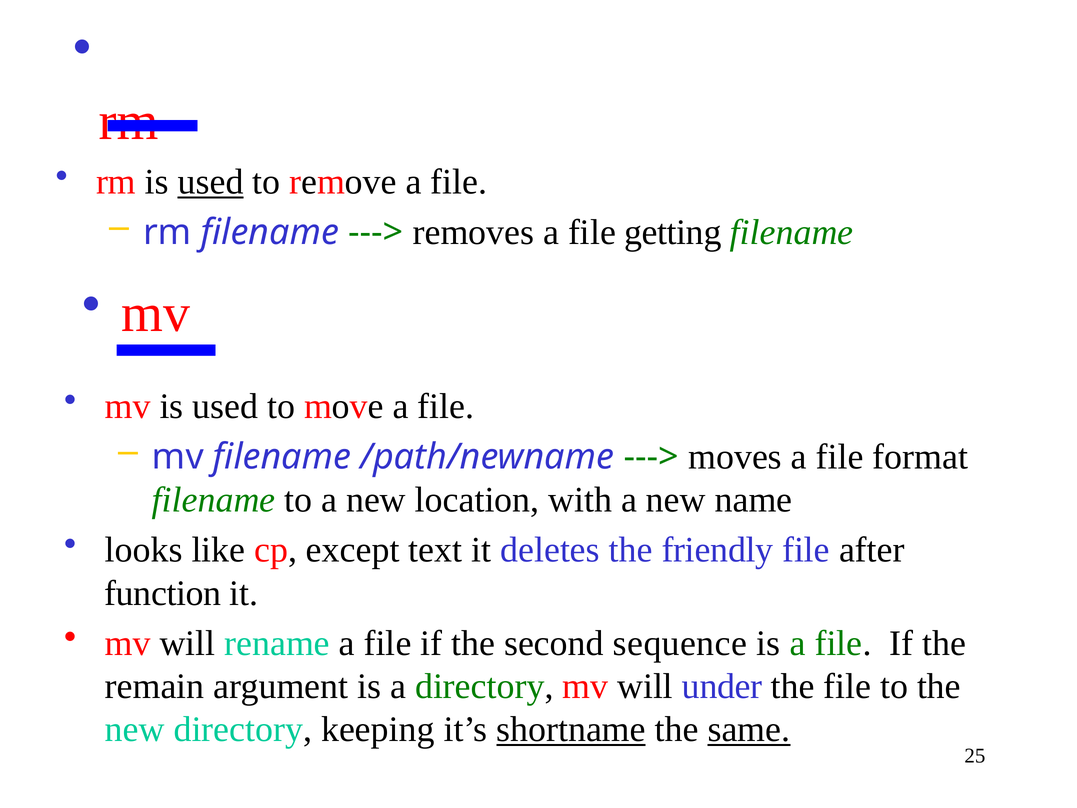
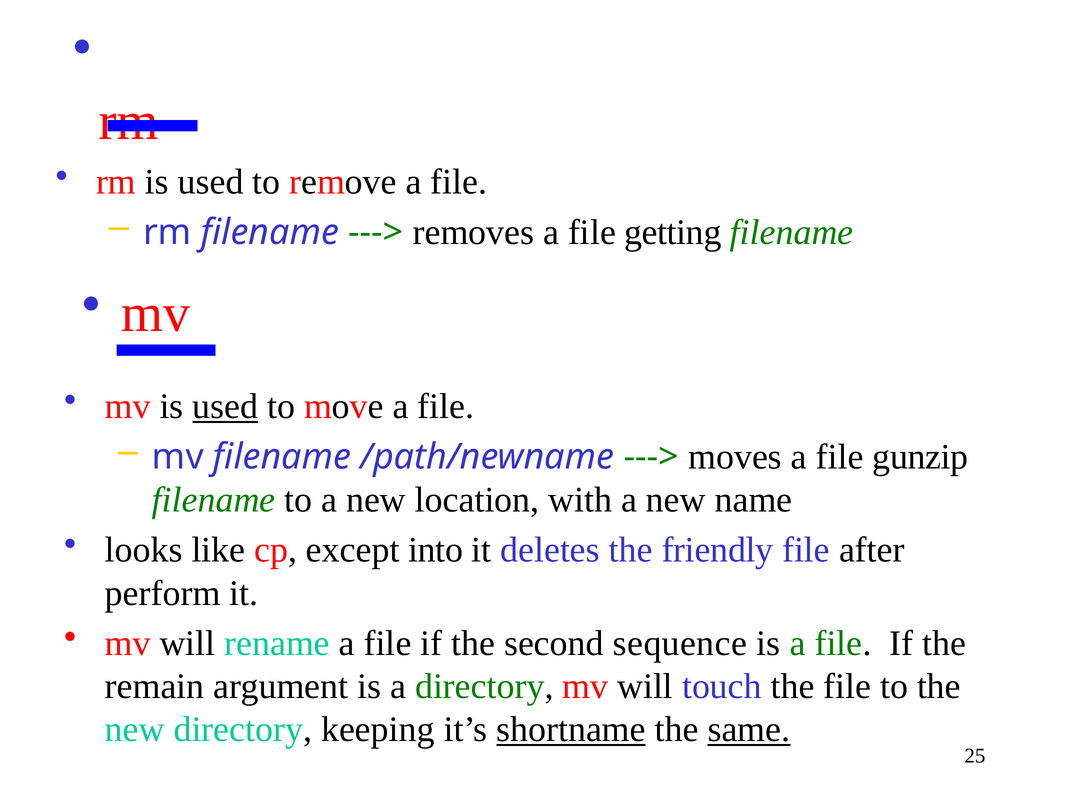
used at (211, 182) underline: present -> none
used at (225, 406) underline: none -> present
format: format -> gunzip
text: text -> into
function: function -> perform
under: under -> touch
